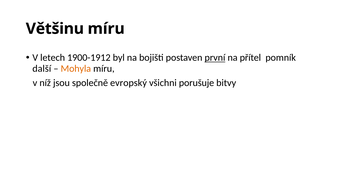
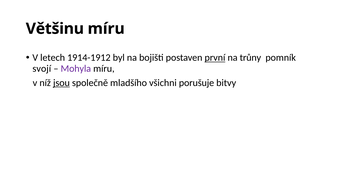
1900-1912: 1900-1912 -> 1914-1912
přítel: přítel -> trůny
další: další -> svojí
Mohyla colour: orange -> purple
jsou underline: none -> present
evropský: evropský -> mladšího
